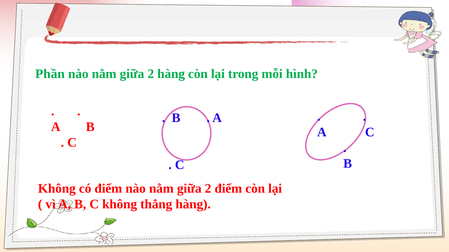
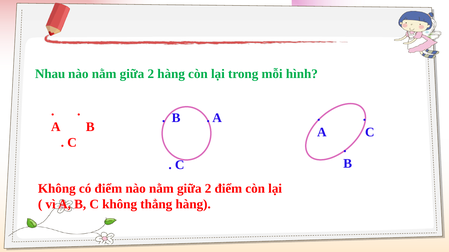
Phần: Phần -> Nhau
